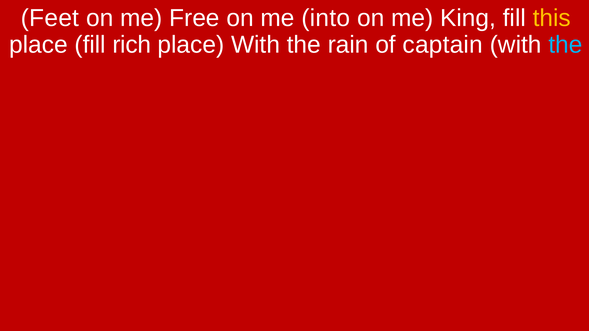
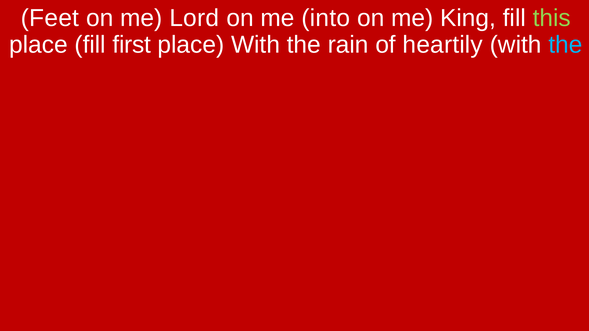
Free: Free -> Lord
this colour: yellow -> light green
rich: rich -> first
captain: captain -> heartily
